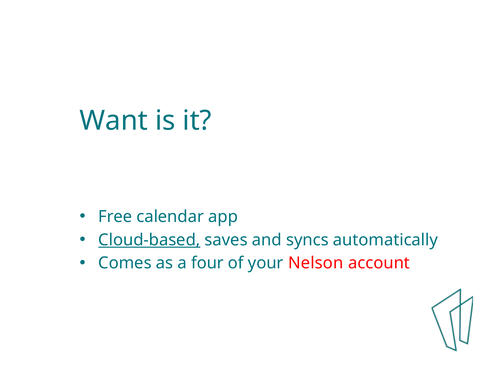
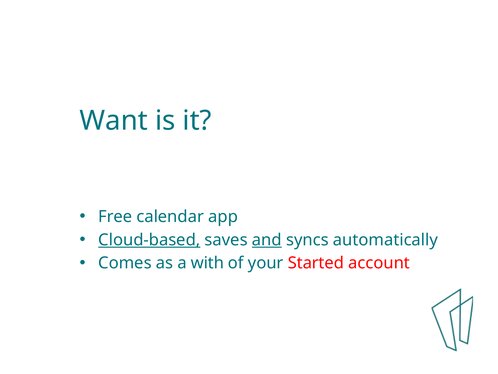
and underline: none -> present
four: four -> with
Nelson: Nelson -> Started
